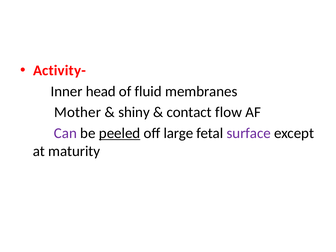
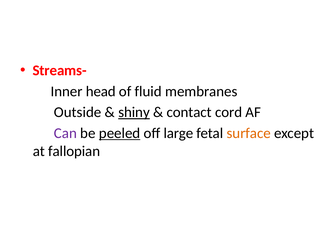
Activity-: Activity- -> Streams-
Mother: Mother -> Outside
shiny underline: none -> present
flow: flow -> cord
surface colour: purple -> orange
maturity: maturity -> fallopian
